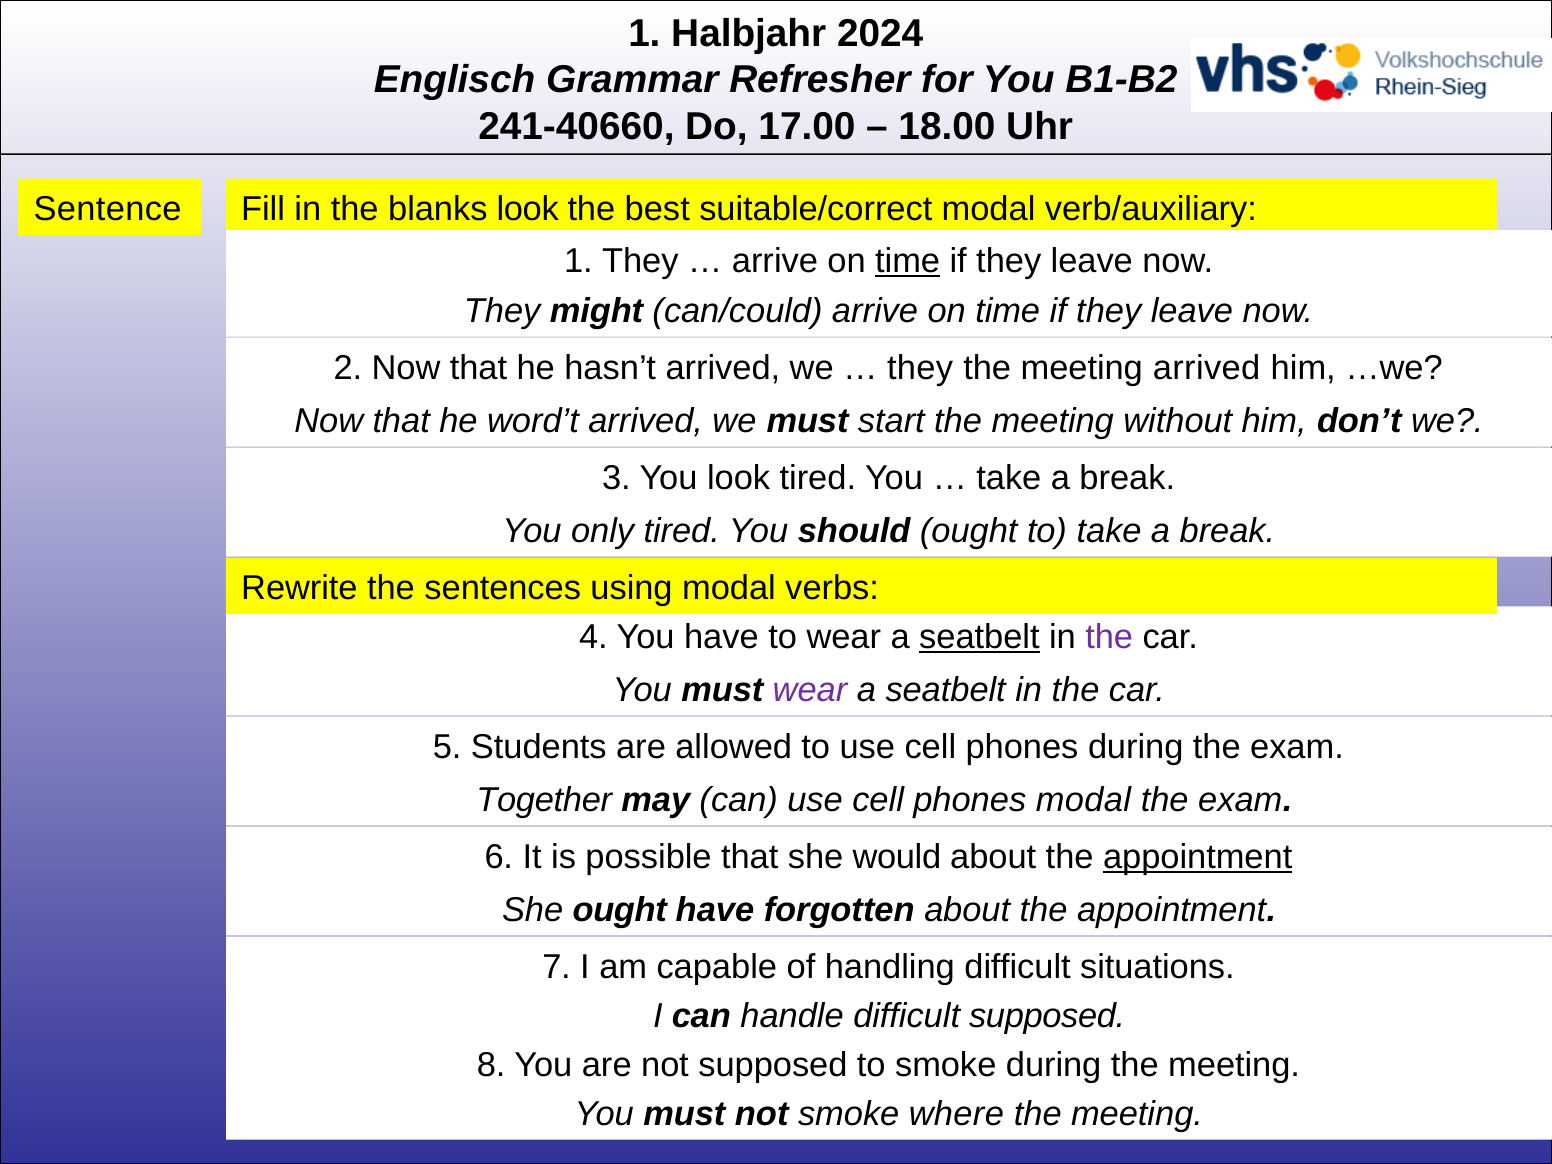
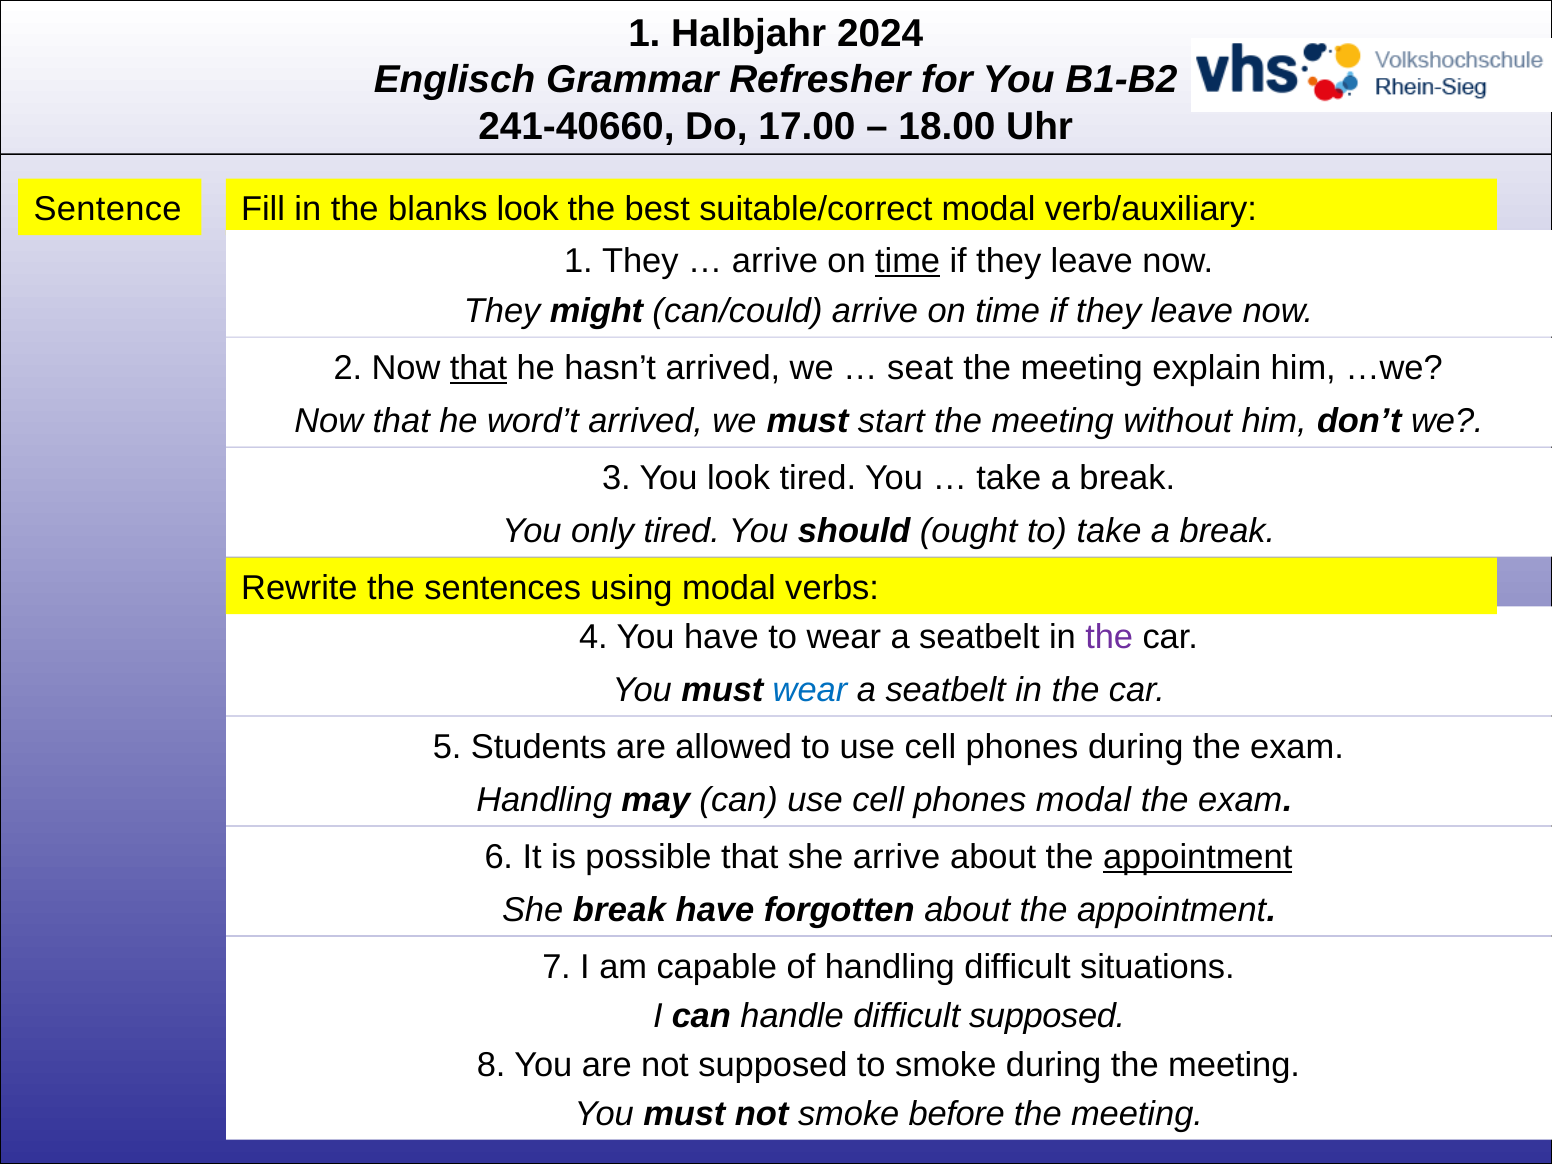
that at (479, 368) underline: none -> present
they at (920, 368): they -> seat
meeting arrived: arrived -> explain
seatbelt at (979, 637) underline: present -> none
wear at (810, 690) colour: purple -> blue
Together at (544, 800): Together -> Handling
she would: would -> arrive
She ought: ought -> break
where: where -> before
